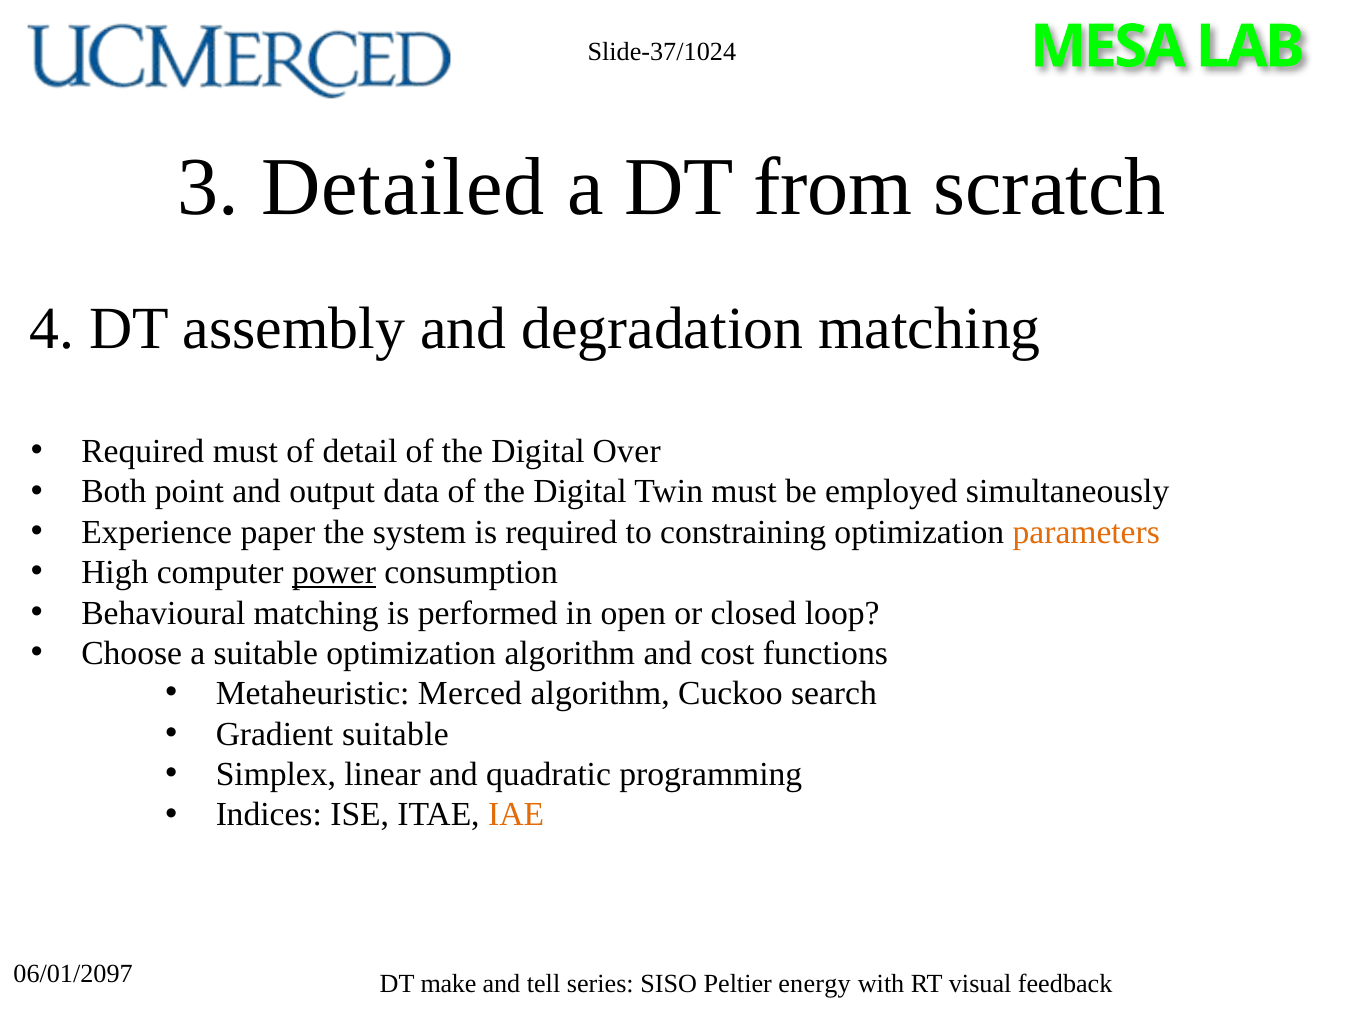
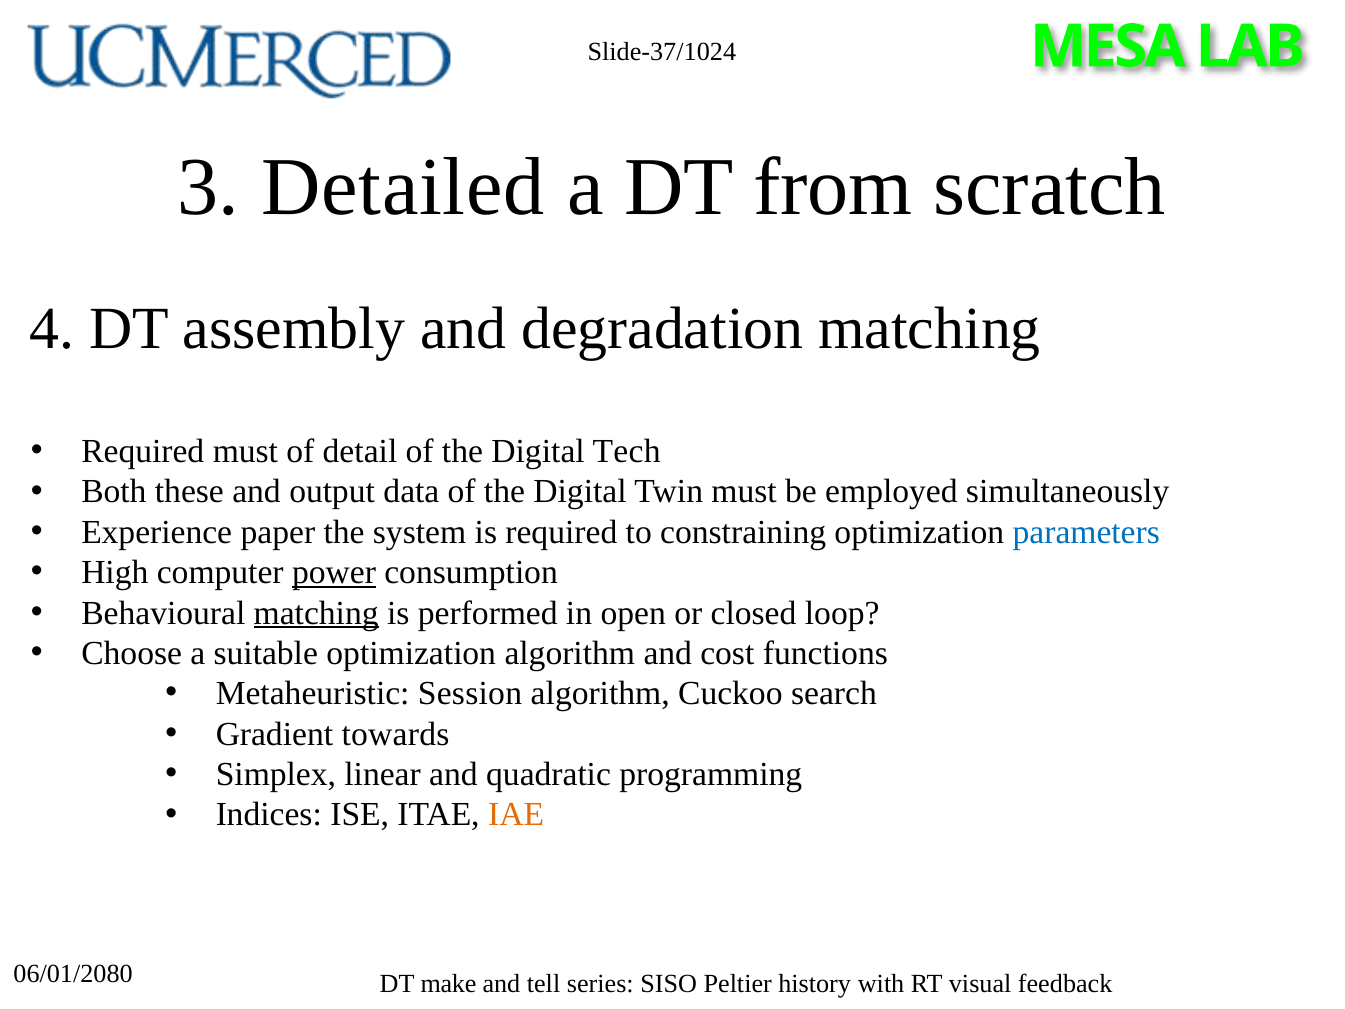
Over: Over -> Tech
point: point -> these
parameters colour: orange -> blue
matching at (316, 613) underline: none -> present
Merced: Merced -> Session
Gradient suitable: suitable -> towards
06/01/2097: 06/01/2097 -> 06/01/2080
energy: energy -> history
